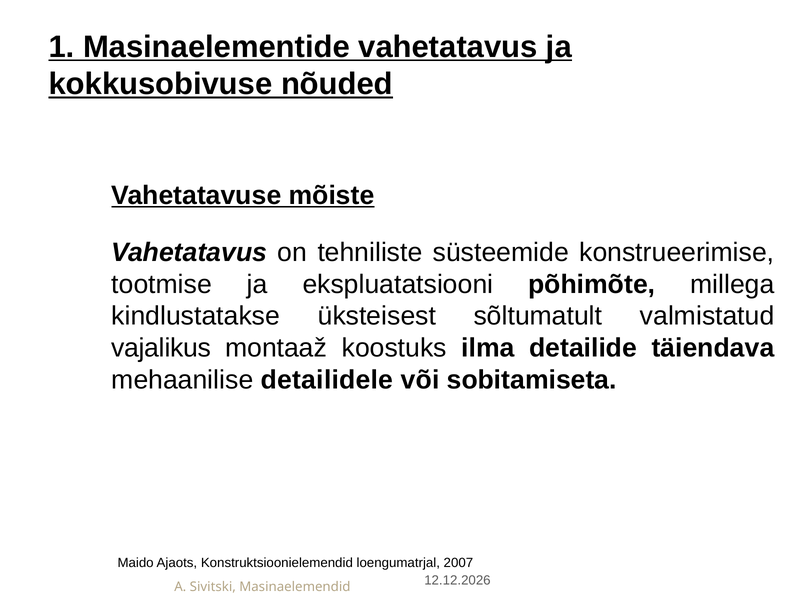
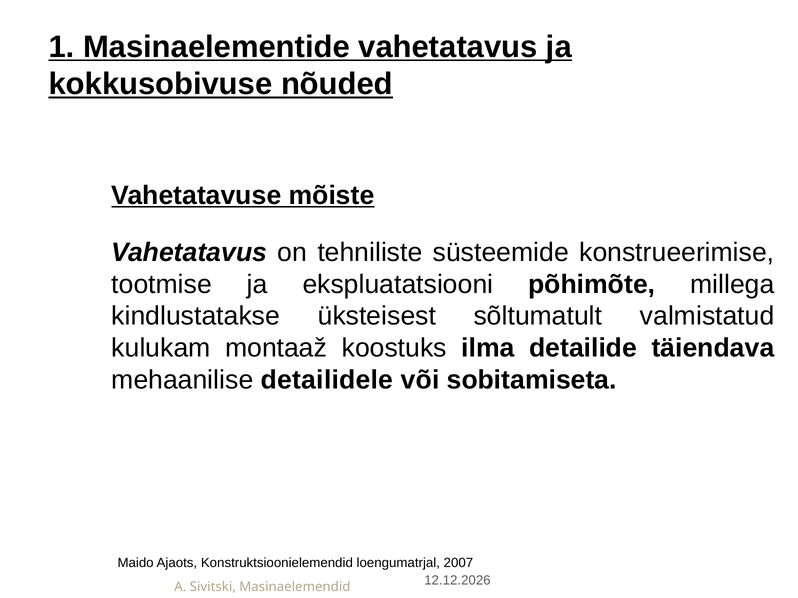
vajalikus: vajalikus -> kulukam
